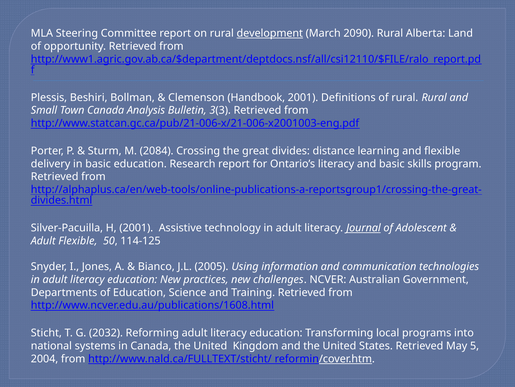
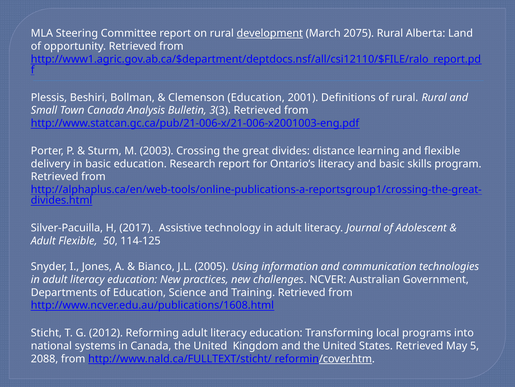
2090: 2090 -> 2075
Clemenson Handbook: Handbook -> Education
2084: 2084 -> 2003
H 2001: 2001 -> 2017
Journal underline: present -> none
2032: 2032 -> 2012
2004: 2004 -> 2088
